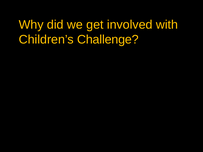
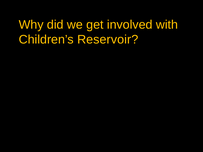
Challenge: Challenge -> Reservoir
